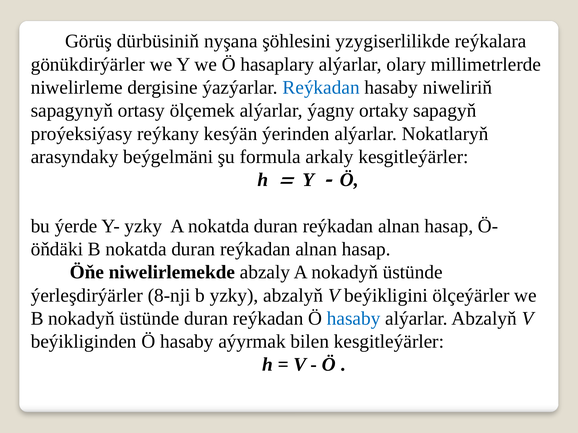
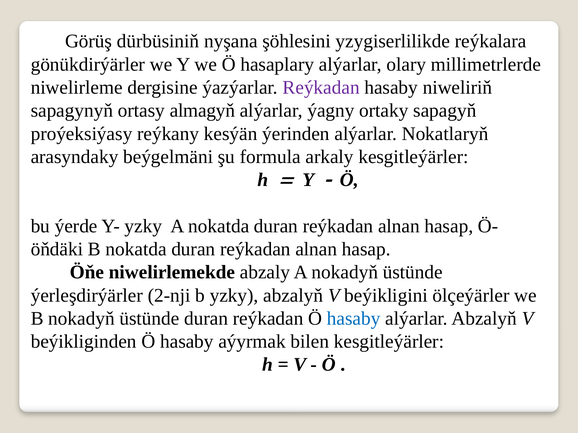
Reýkadan at (321, 88) colour: blue -> purple
ölçemek: ölçemek -> almagyň
8-nji: 8-nji -> 2-nji
